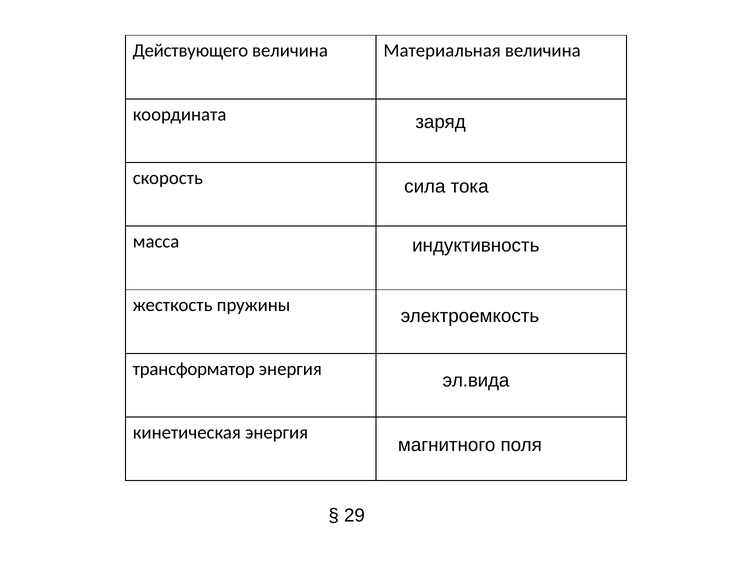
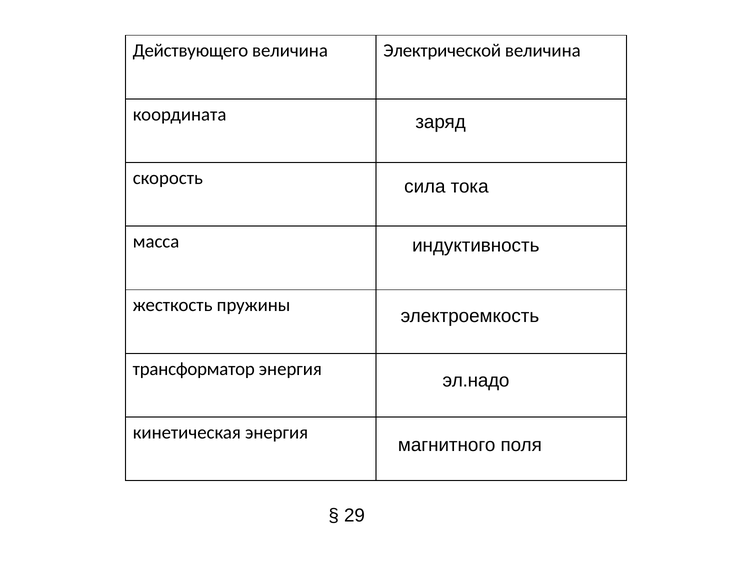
Материальная: Материальная -> Электрической
эл.вида: эл.вида -> эл.надо
